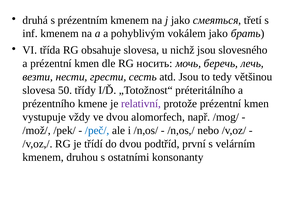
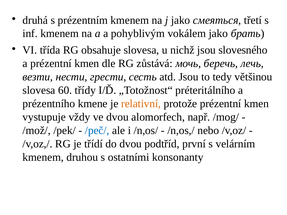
носить: носить -> zůstává
50: 50 -> 60
relativní colour: purple -> orange
